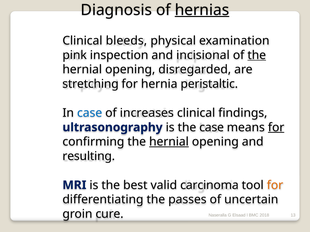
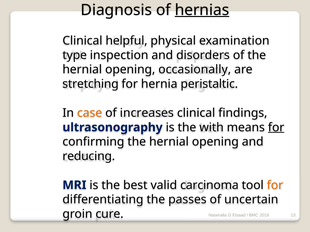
bleeds: bleeds -> helpful
pink: pink -> type
incisional: incisional -> disorders
the at (257, 55) underline: present -> none
disregarded: disregarded -> occasionally
case at (90, 113) colour: blue -> orange
the case: case -> with
hernial at (169, 142) underline: present -> none
resulting: resulting -> reducing
